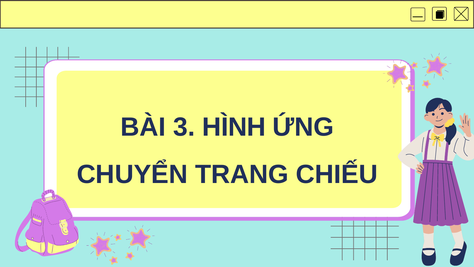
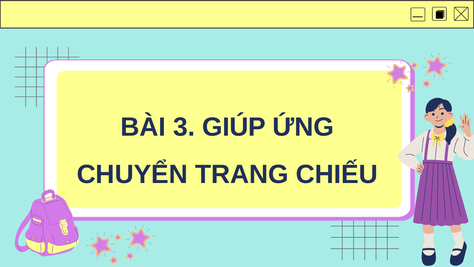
HÌNH: HÌNH -> GIÚP
